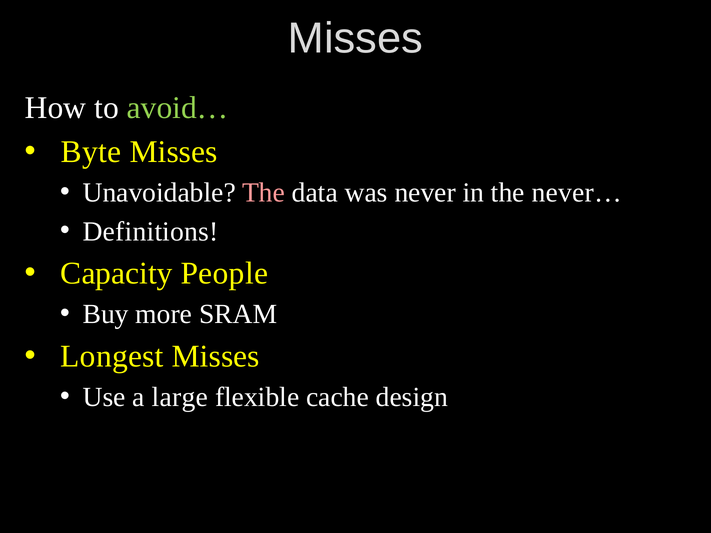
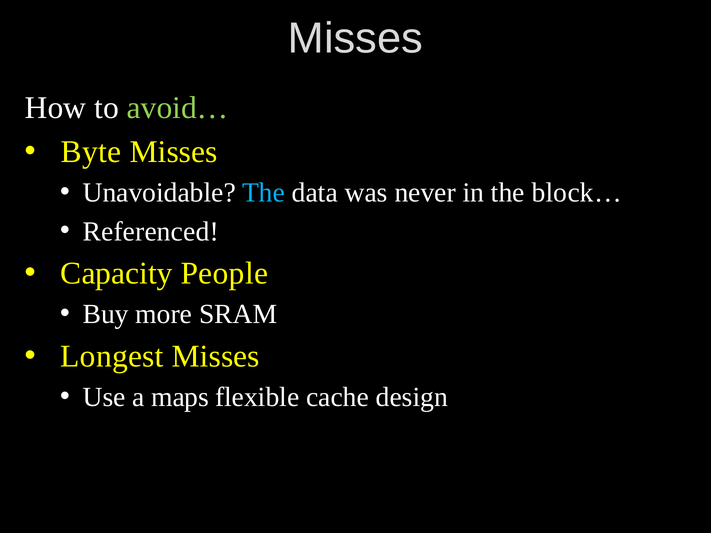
The at (264, 193) colour: pink -> light blue
never…: never… -> block…
Definitions: Definitions -> Referenced
large: large -> maps
